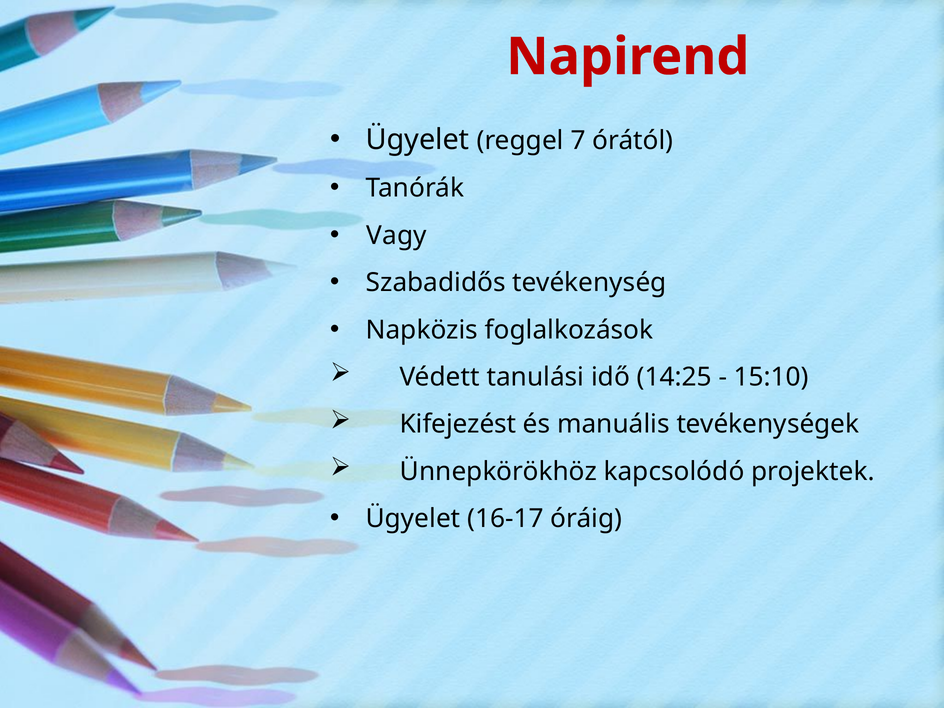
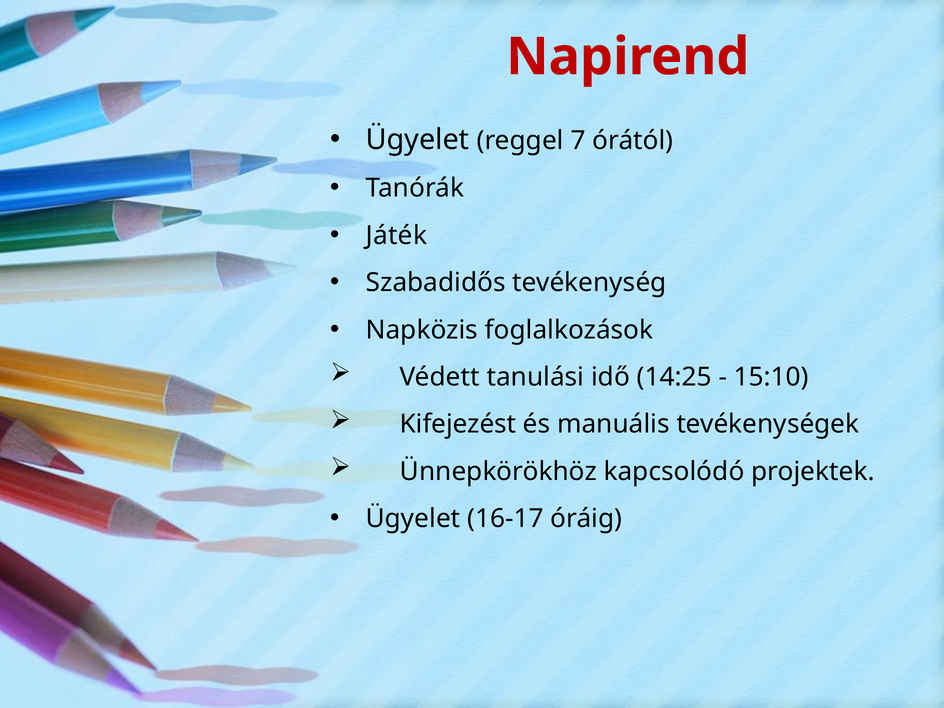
Vagy: Vagy -> Játék
